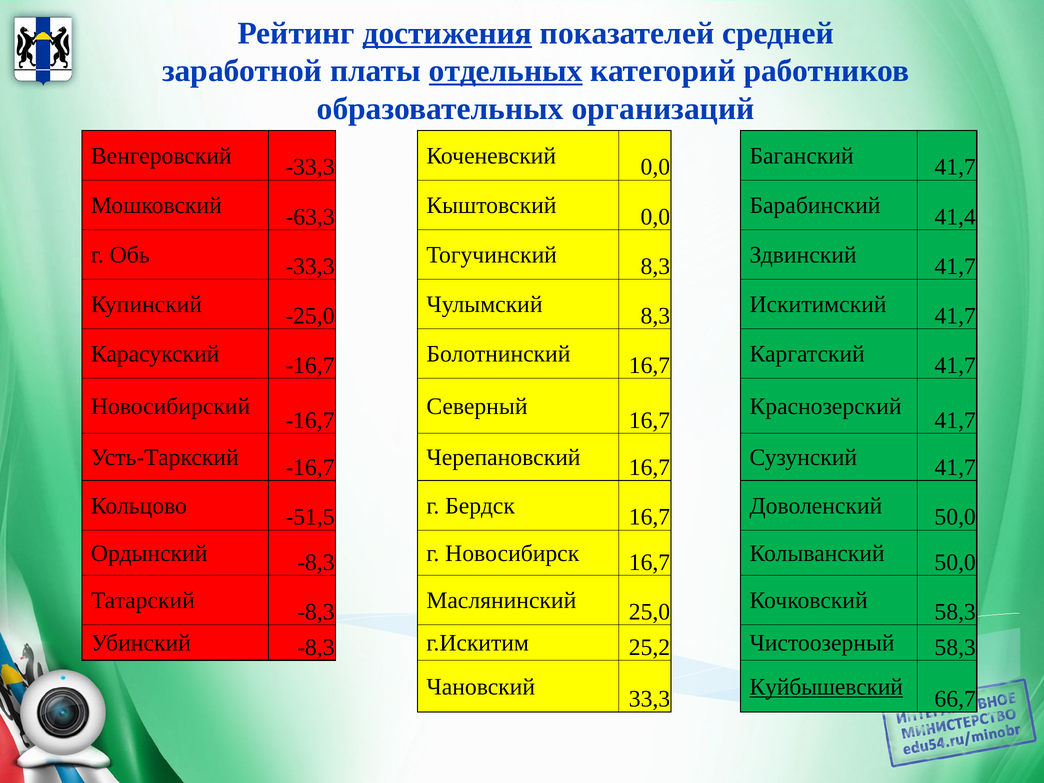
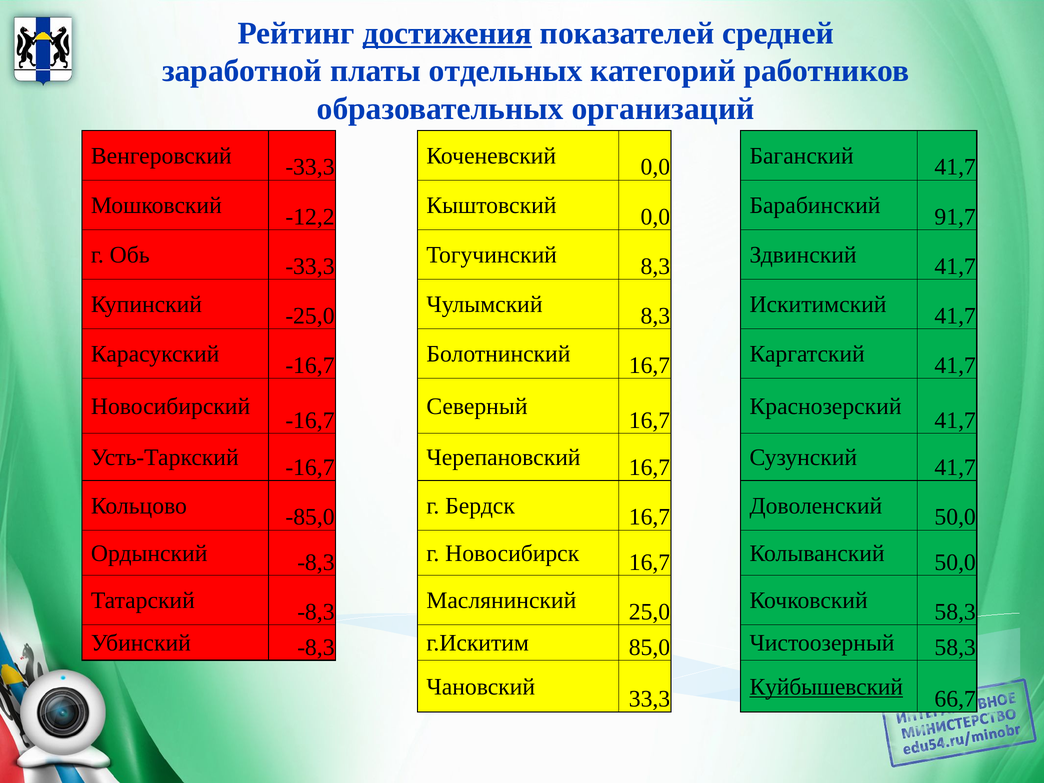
отдельных underline: present -> none
-63,3: -63,3 -> -12,2
41,4: 41,4 -> 91,7
-51,5: -51,5 -> -85,0
25,2: 25,2 -> 85,0
